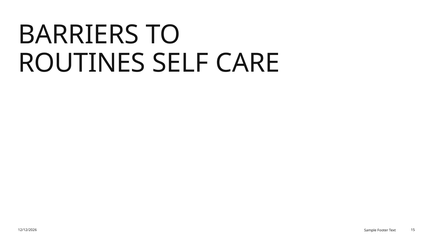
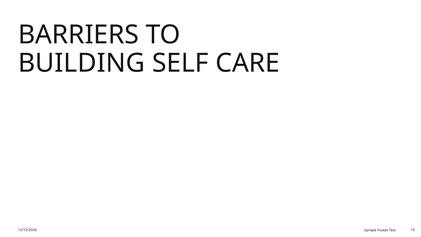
ROUTINES: ROUTINES -> BUILDING
